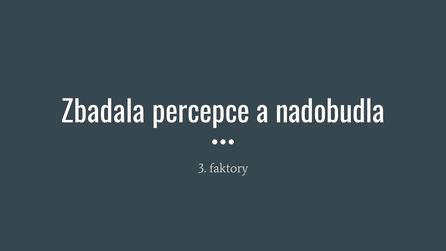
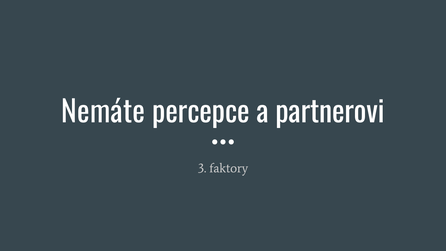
Zbadala: Zbadala -> Nemáte
nadobudla: nadobudla -> partnerovi
